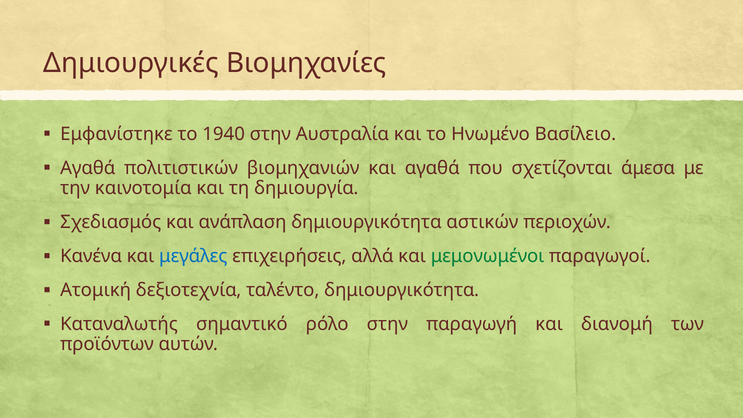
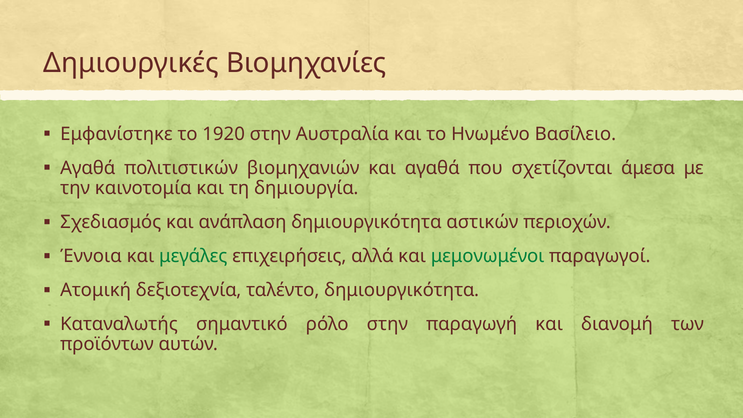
1940: 1940 -> 1920
Κανένα: Κανένα -> Έννοια
μεγάλες colour: blue -> green
